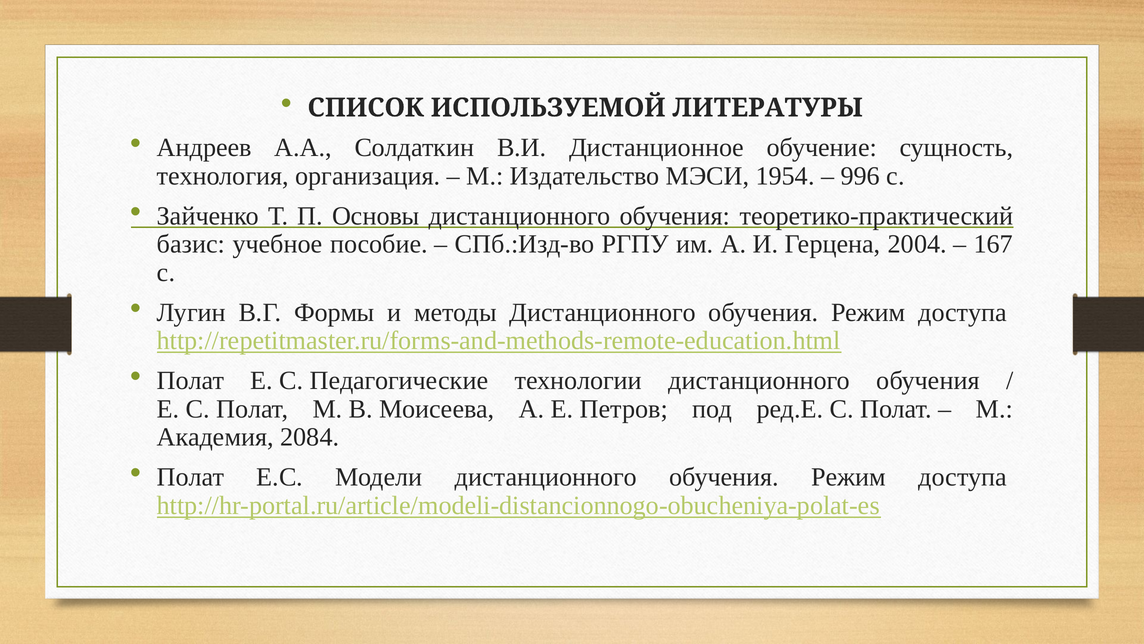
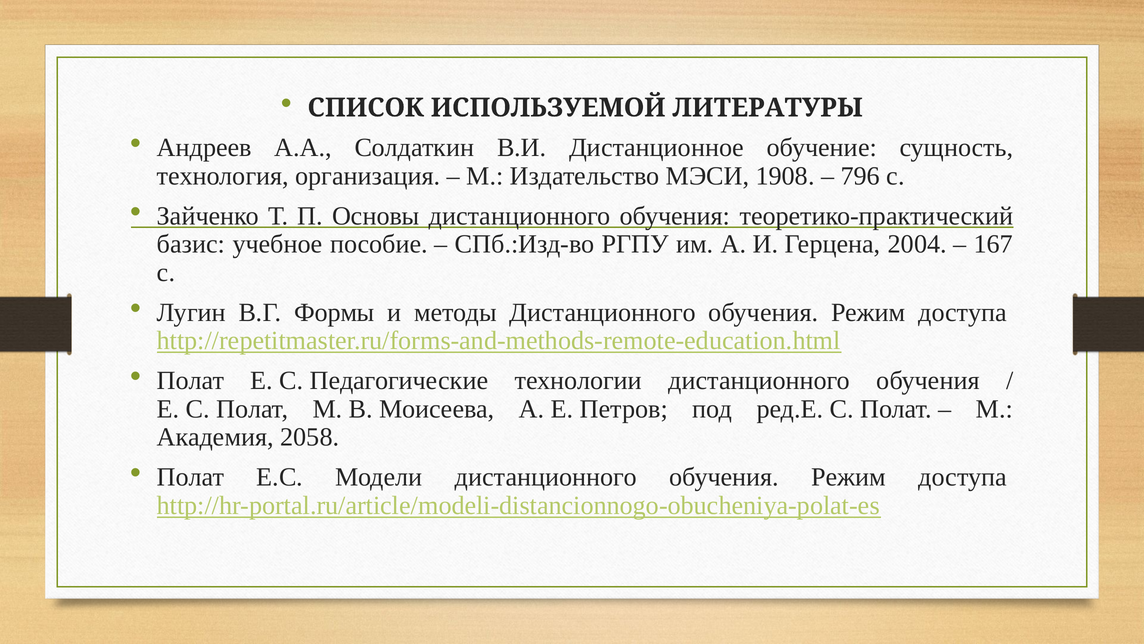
1954: 1954 -> 1908
996: 996 -> 796
2084: 2084 -> 2058
